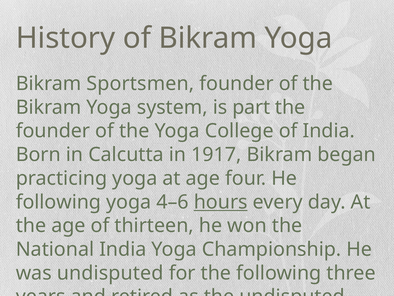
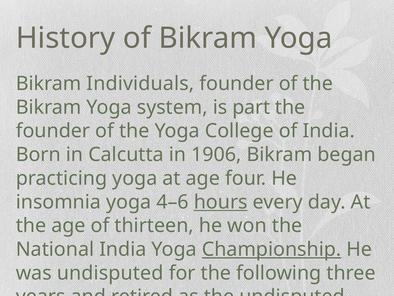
Sportsmen: Sportsmen -> Individuals
1917: 1917 -> 1906
following at (58, 202): following -> insomnia
Championship underline: none -> present
